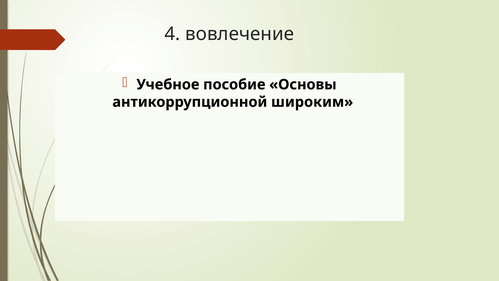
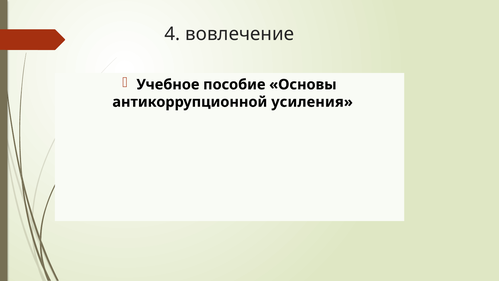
широким: широким -> усиления
